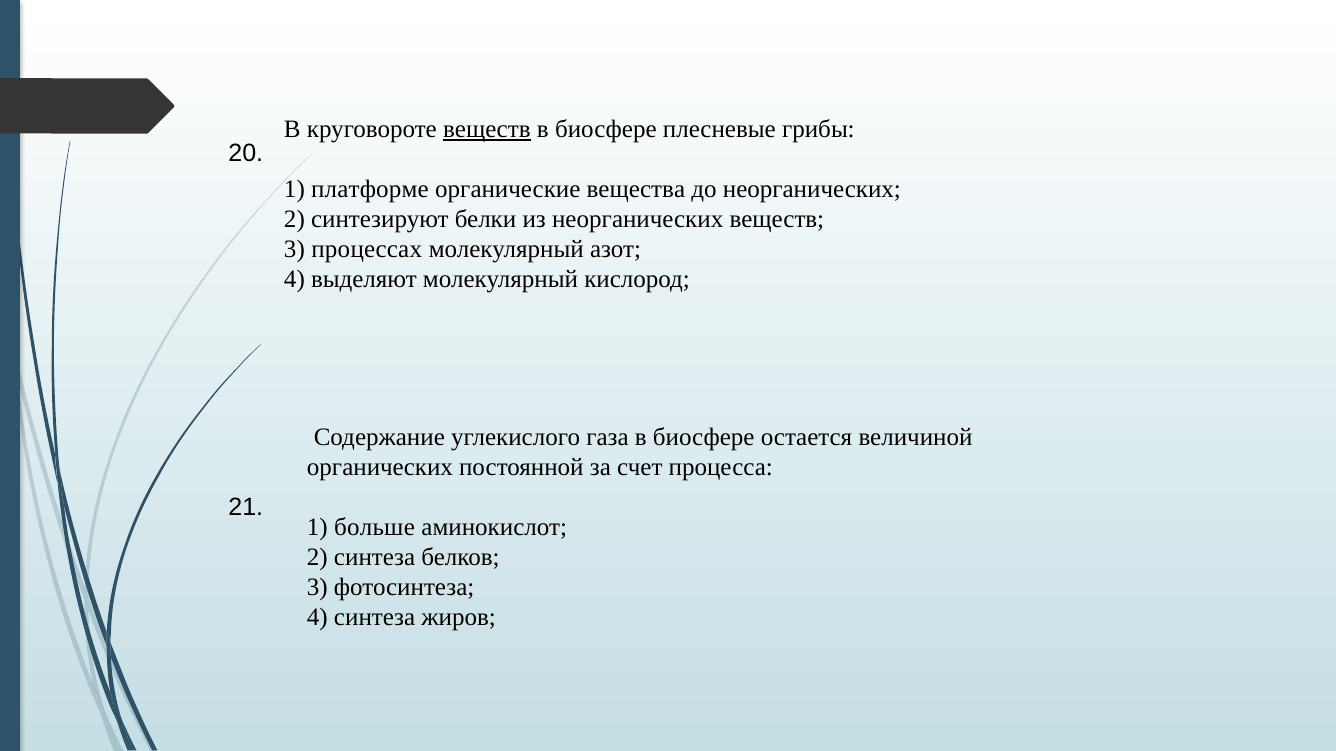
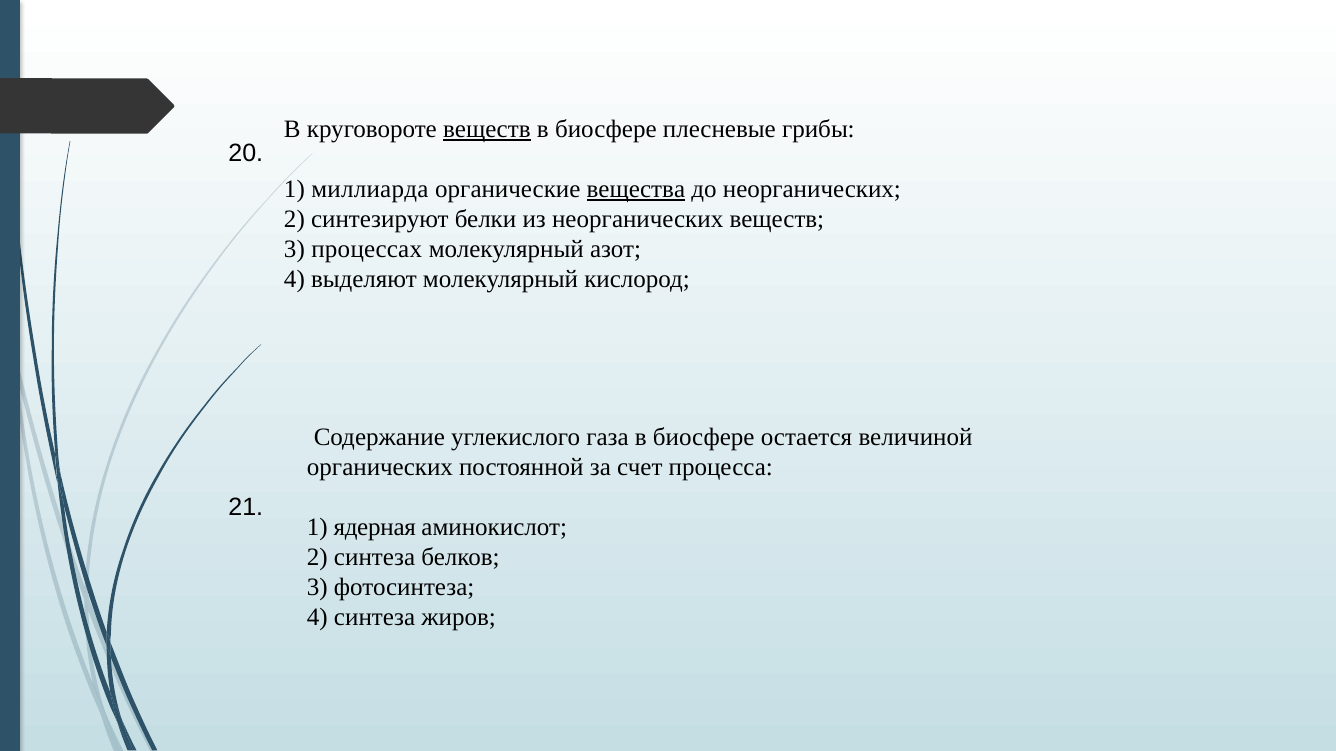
платформе: платформе -> миллиарда
вещества underline: none -> present
больше: больше -> ядерная
